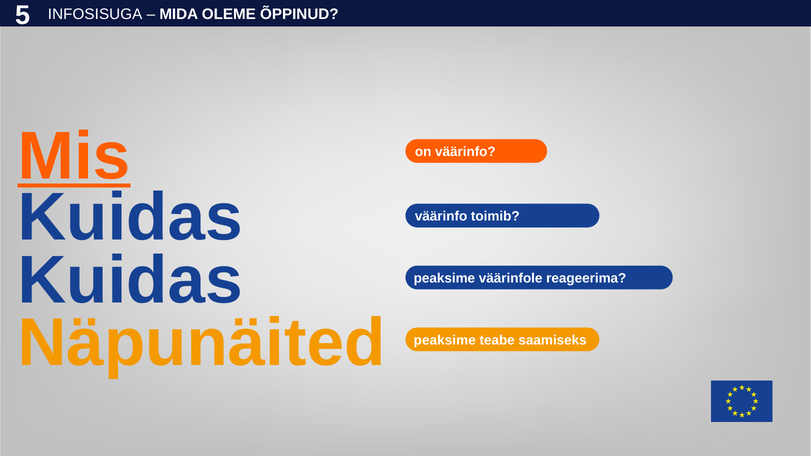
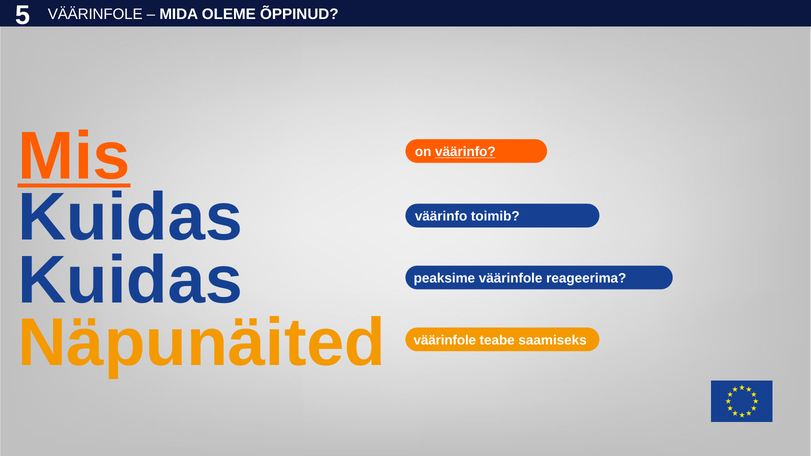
INFOSISUGA at (95, 14): INFOSISUGA -> VÄÄRINFOLE
väärinfo at (465, 152) underline: none -> present
Näpunäited peaksime: peaksime -> väärinfole
